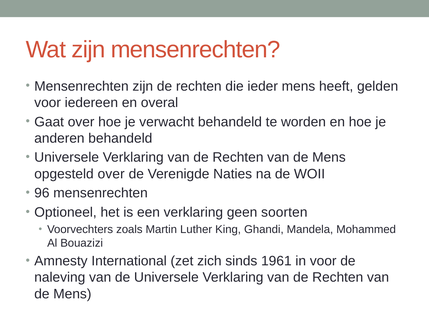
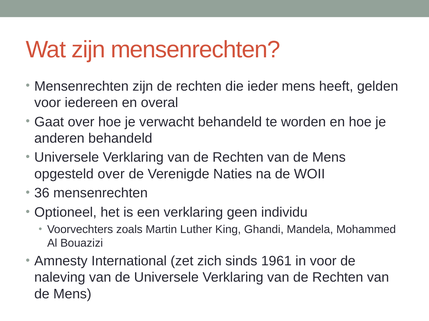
96: 96 -> 36
soorten: soorten -> individu
